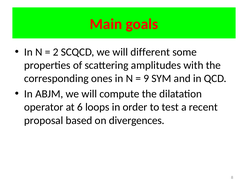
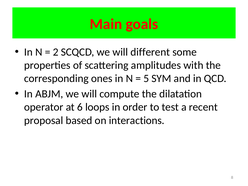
9: 9 -> 5
divergences: divergences -> interactions
